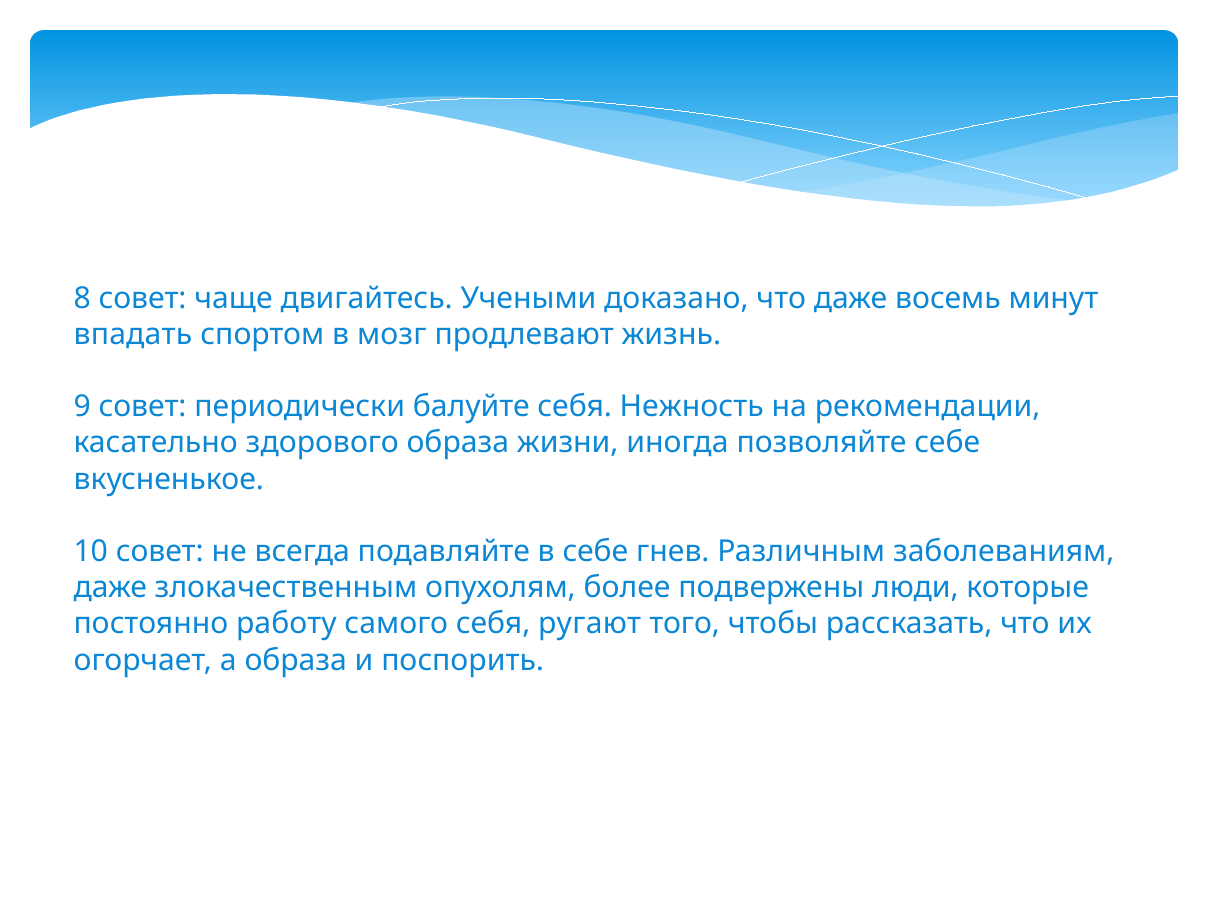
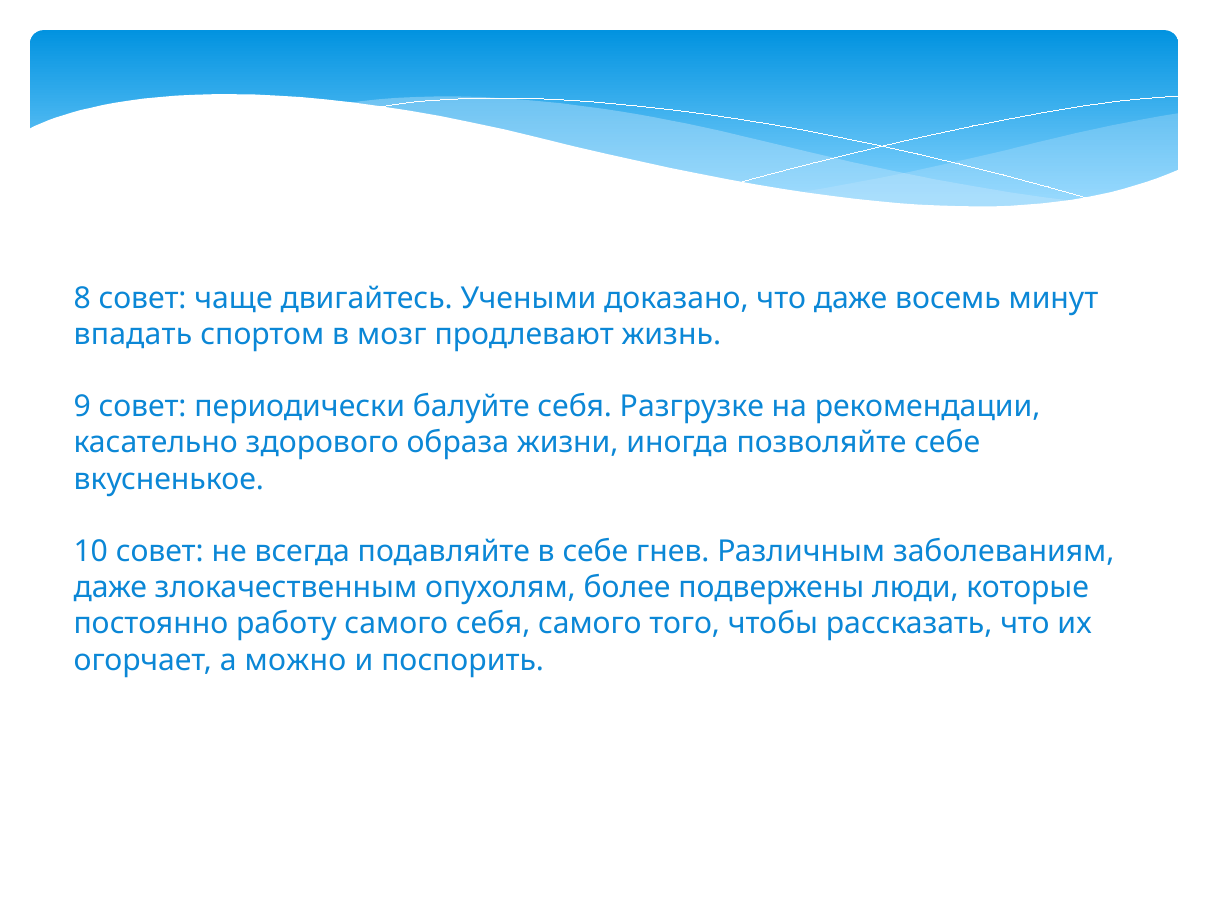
Нежность: Нежность -> Разгрузке
себя ругают: ругают -> самого
а образа: образа -> можно
